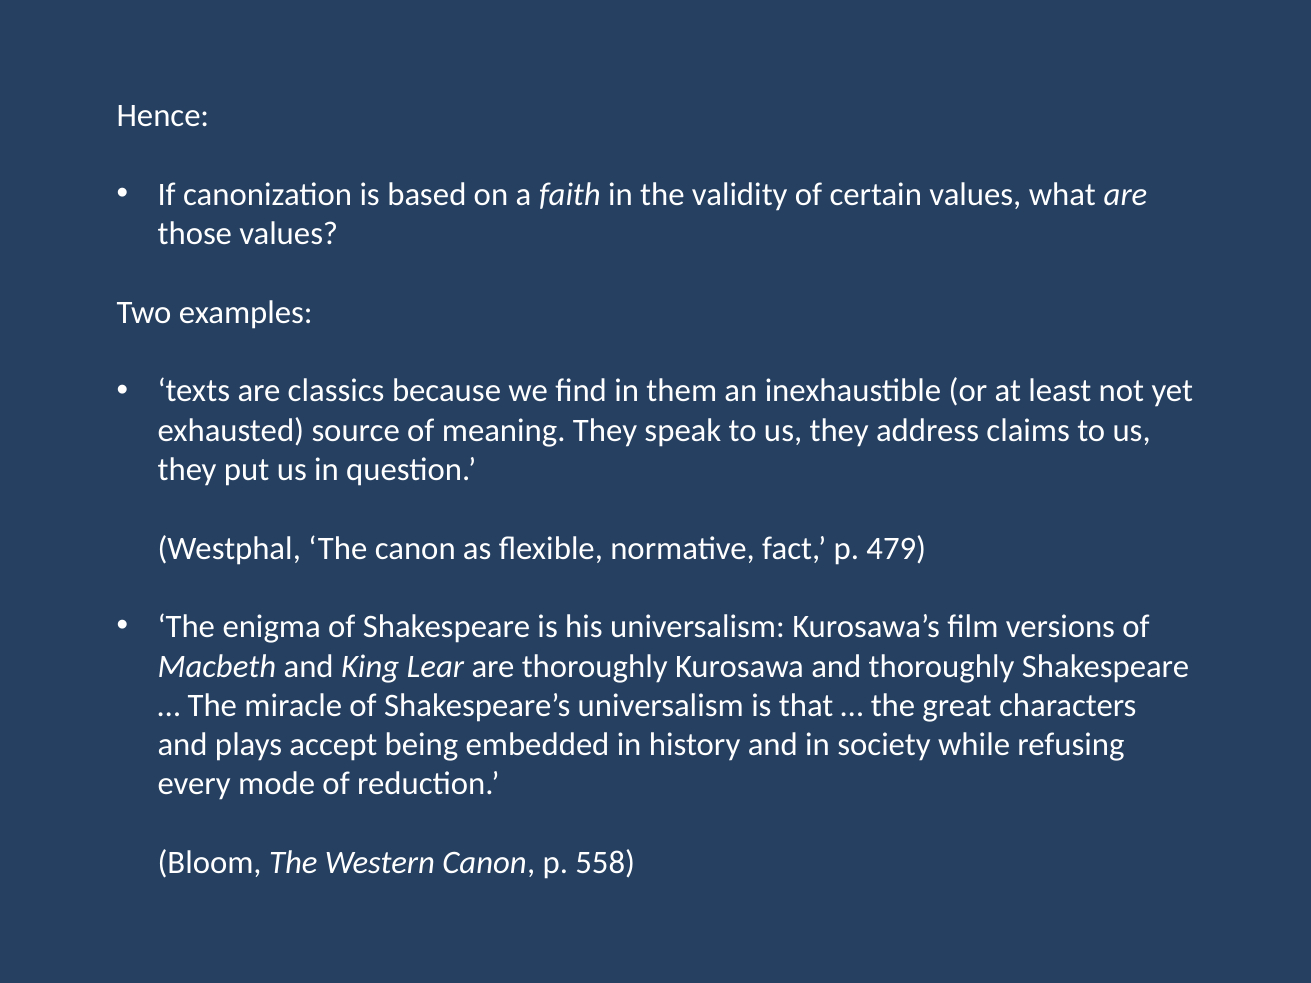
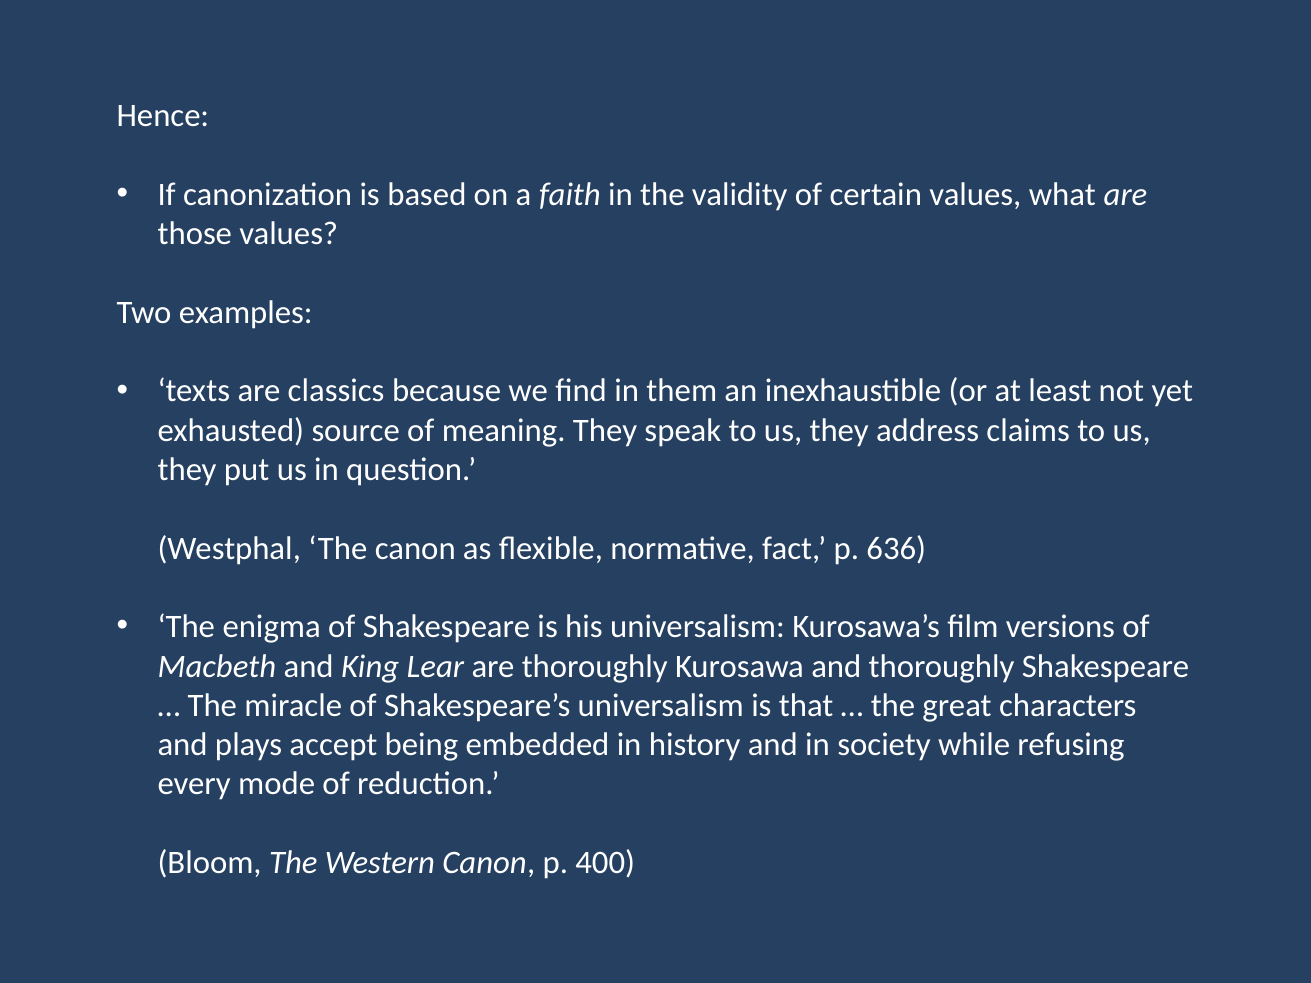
479: 479 -> 636
558: 558 -> 400
